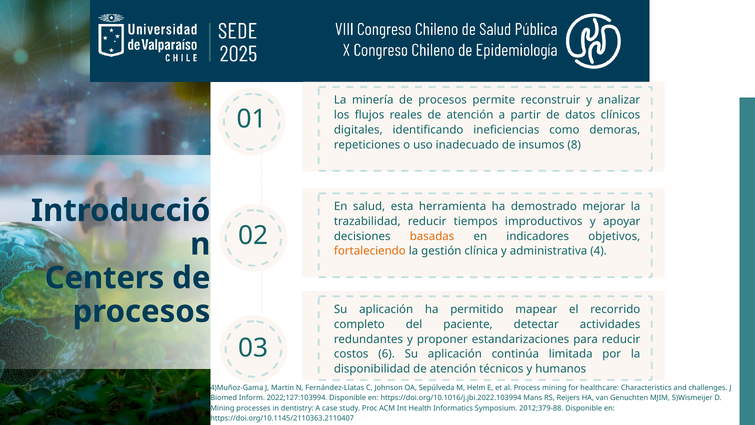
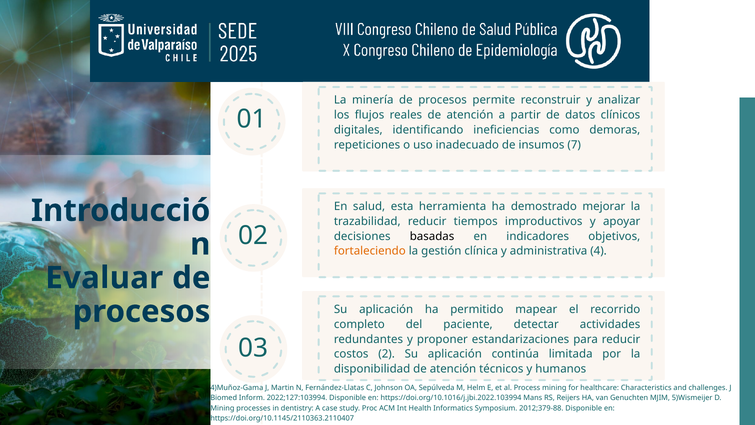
8: 8 -> 7
basadas colour: orange -> black
Centers: Centers -> Evaluar
6: 6 -> 2
